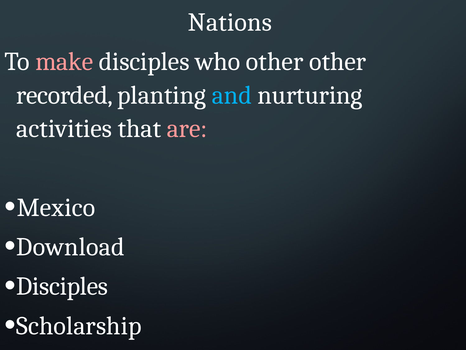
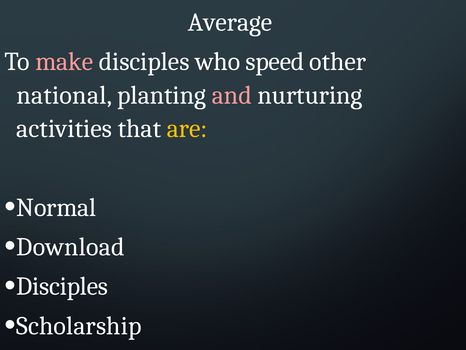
Nations: Nations -> Average
who other: other -> speed
recorded: recorded -> national
and colour: light blue -> pink
are colour: pink -> yellow
Mexico: Mexico -> Normal
